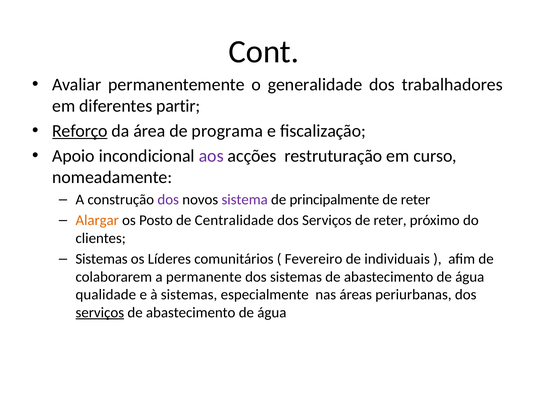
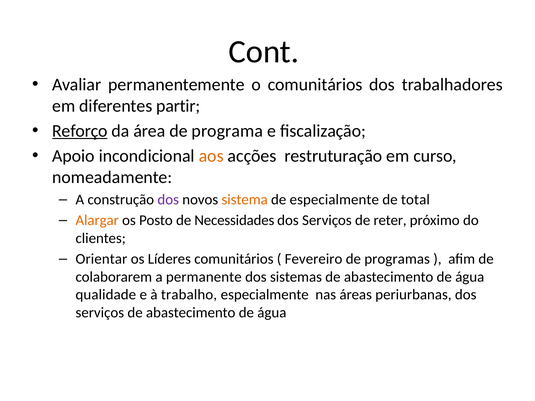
o generalidade: generalidade -> comunitários
aos colour: purple -> orange
sistema colour: purple -> orange
de principalmente: principalmente -> especialmente
reter at (416, 200): reter -> total
Centralidade: Centralidade -> Necessidades
Sistemas at (102, 259): Sistemas -> Orientar
individuais: individuais -> programas
à sistemas: sistemas -> trabalho
serviços at (100, 313) underline: present -> none
